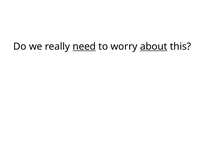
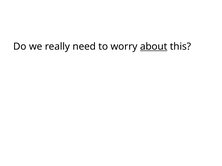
need underline: present -> none
